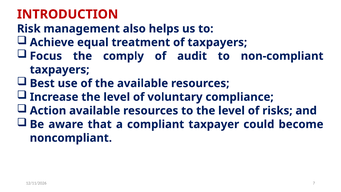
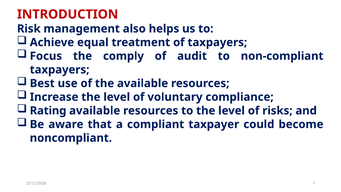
Action: Action -> Rating
